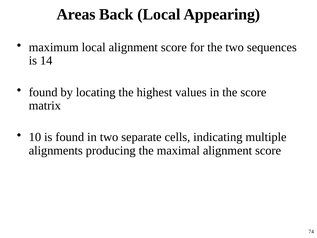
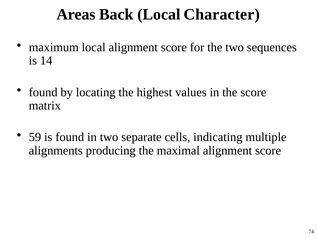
Appearing: Appearing -> Character
10: 10 -> 59
